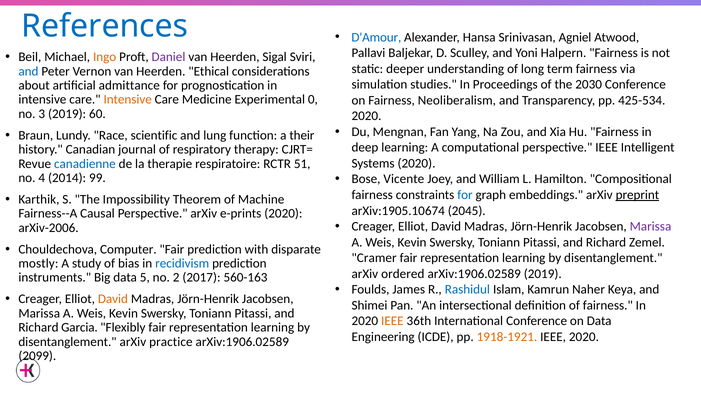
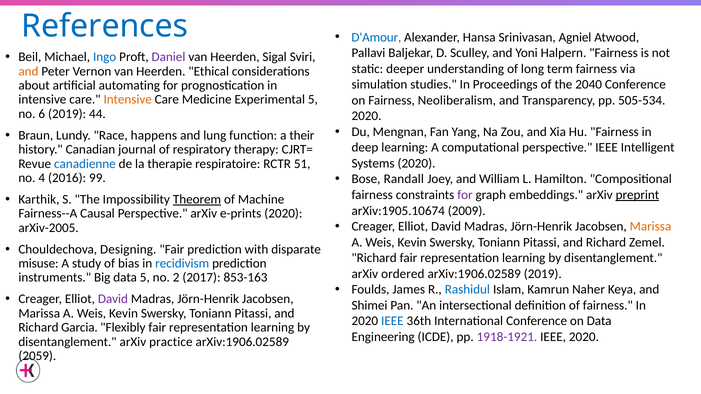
Ingo colour: orange -> blue
and at (28, 71) colour: blue -> orange
2030: 2030 -> 2040
admittance: admittance -> automating
Experimental 0: 0 -> 5
425-534: 425-534 -> 505-534
3: 3 -> 6
60: 60 -> 44
scientific: scientific -> happens
Vicente: Vicente -> Randall
2014: 2014 -> 2016
for at (465, 195) colour: blue -> purple
Theorem underline: none -> present
2045: 2045 -> 2009
Marissa at (650, 227) colour: purple -> orange
arXiv-2006: arXiv-2006 -> arXiv-2005
Computer: Computer -> Designing
Cramer at (374, 258): Cramer -> Richard
mostly: mostly -> misuse
560-163: 560-163 -> 853-163
David at (113, 299) colour: orange -> purple
IEEE at (392, 321) colour: orange -> blue
1918-1921 colour: orange -> purple
2099: 2099 -> 2059
